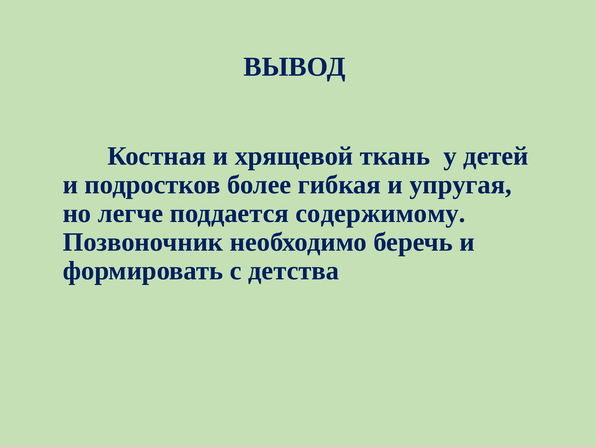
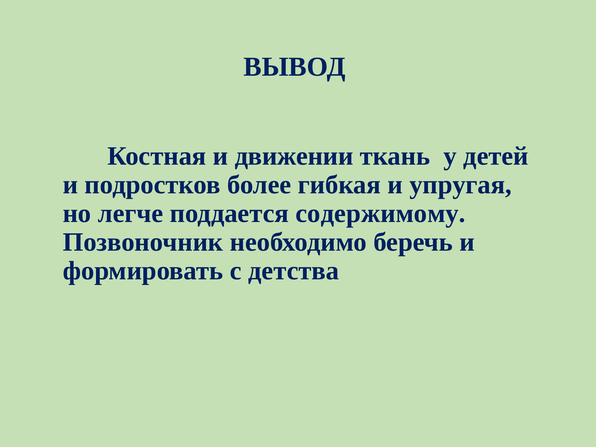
хрящевой: хрящевой -> движении
